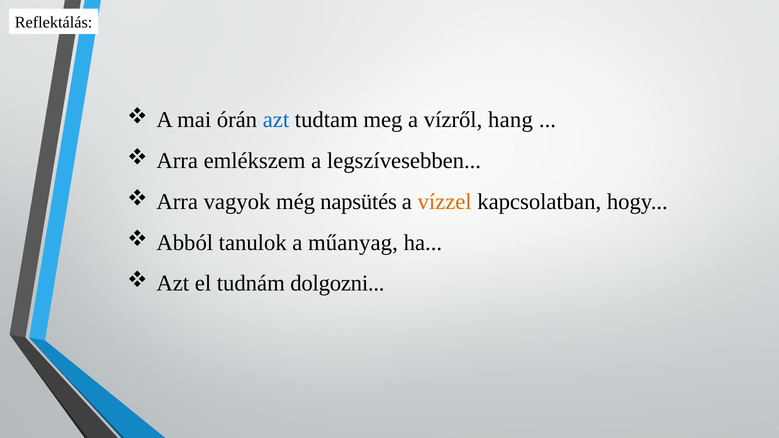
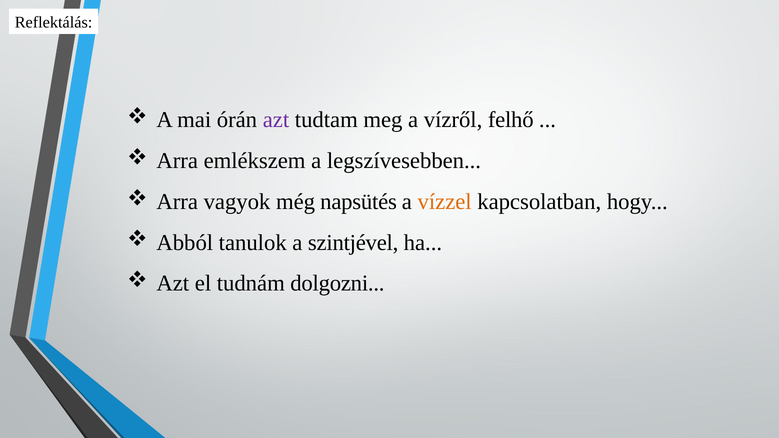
azt at (276, 120) colour: blue -> purple
hang: hang -> felhő
műanyag: műanyag -> szintjével
